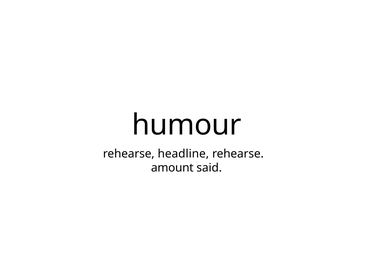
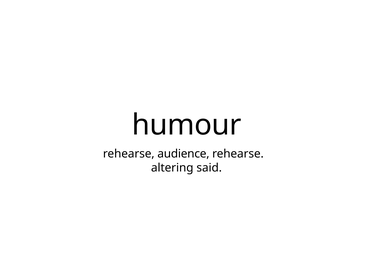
headline: headline -> audience
amount: amount -> altering
